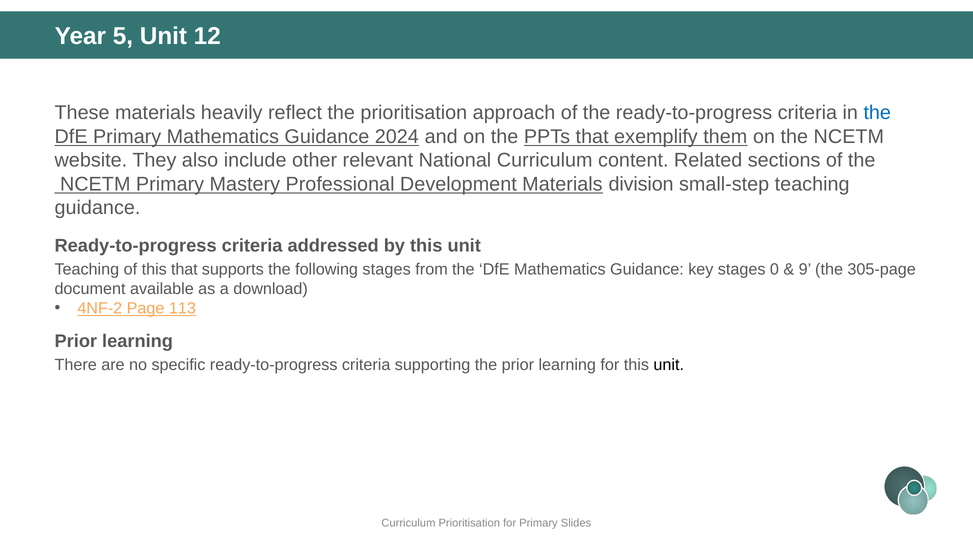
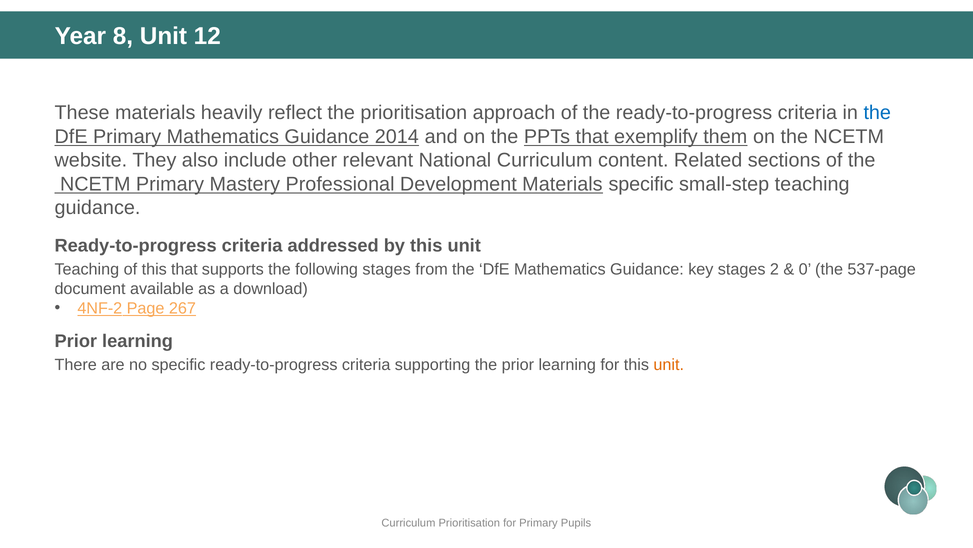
5: 5 -> 8
2024: 2024 -> 2014
Materials division: division -> specific
0: 0 -> 2
9: 9 -> 0
305-page: 305-page -> 537-page
113: 113 -> 267
unit at (669, 365) colour: black -> orange
Slides: Slides -> Pupils
